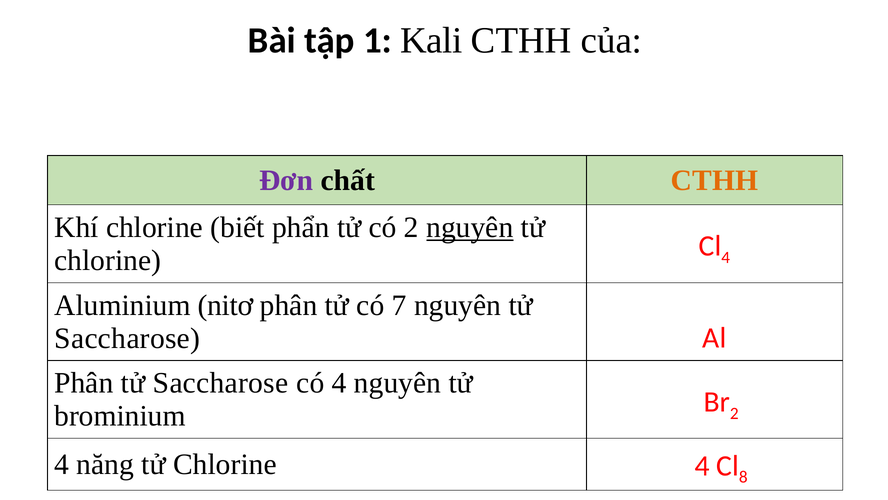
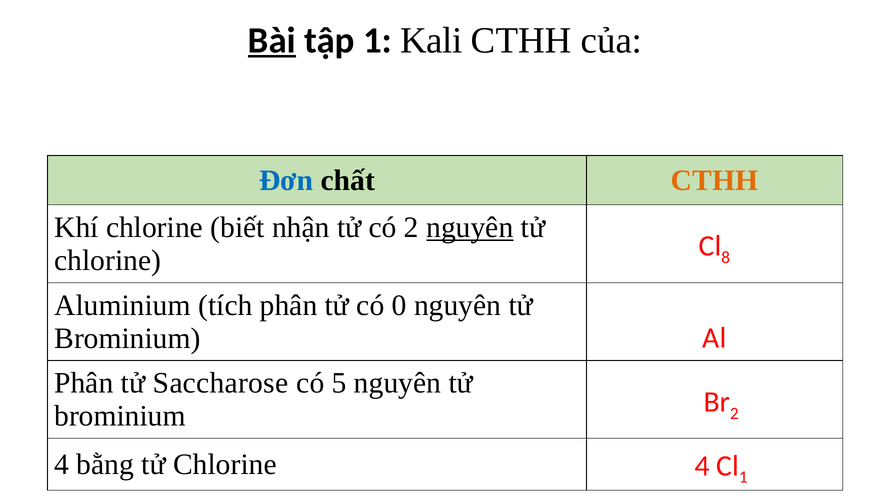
Bài underline: none -> present
Đơn colour: purple -> blue
phẩn: phẩn -> nhận
4 at (726, 257): 4 -> 8
nitơ: nitơ -> tích
7: 7 -> 0
Saccharose at (127, 338): Saccharose -> Brominium
có 4: 4 -> 5
năng: năng -> bằng
8 at (743, 477): 8 -> 1
